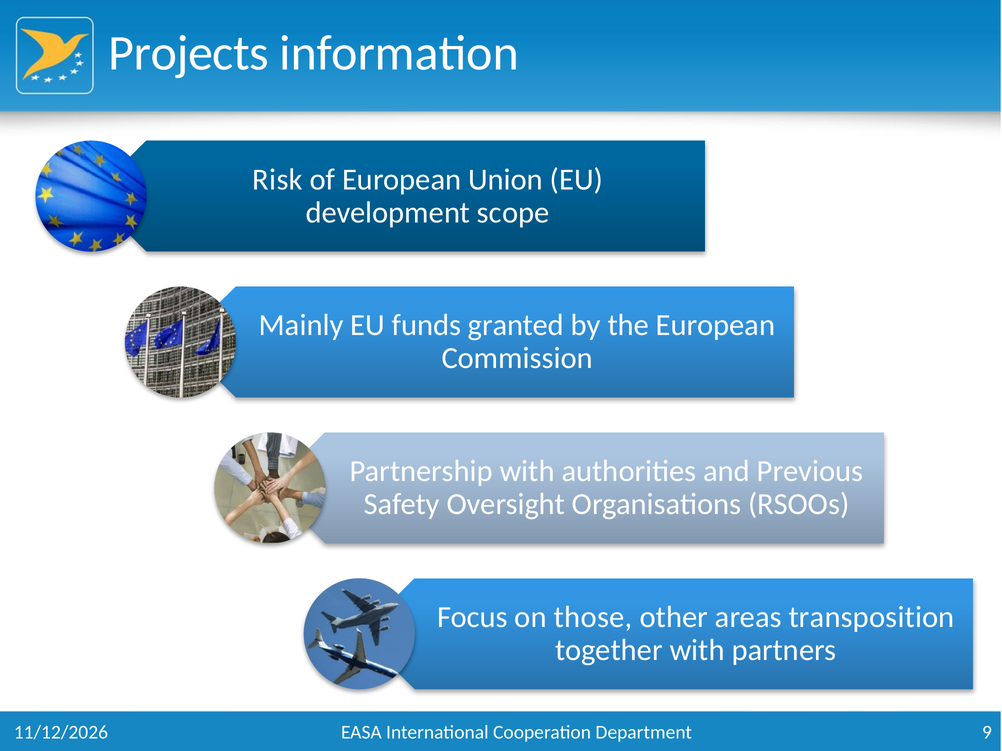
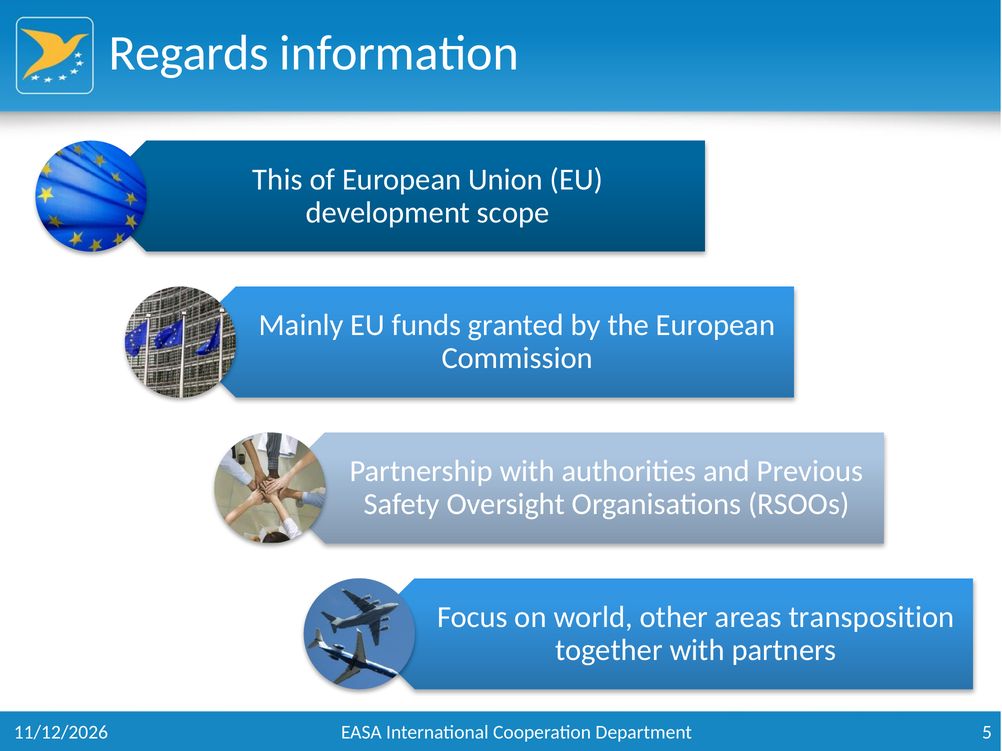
Projects: Projects -> Regards
Risk: Risk -> This
those: those -> world
9: 9 -> 5
